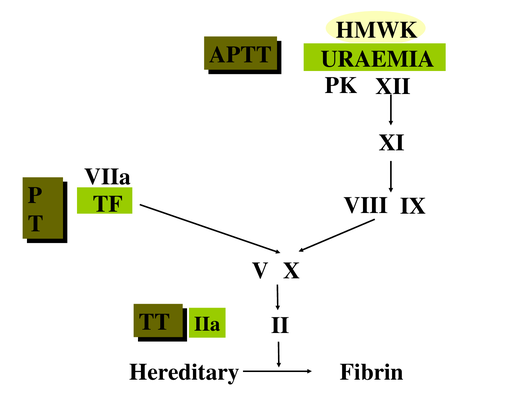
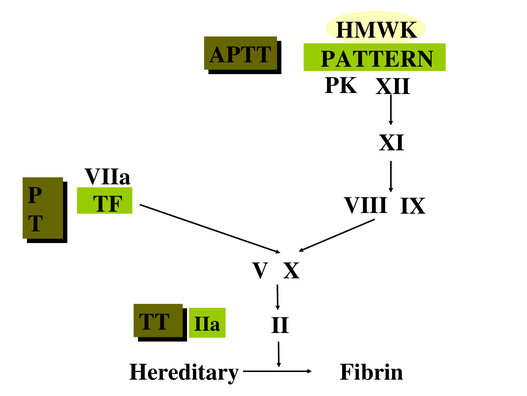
URAEMIA: URAEMIA -> PATTERN
